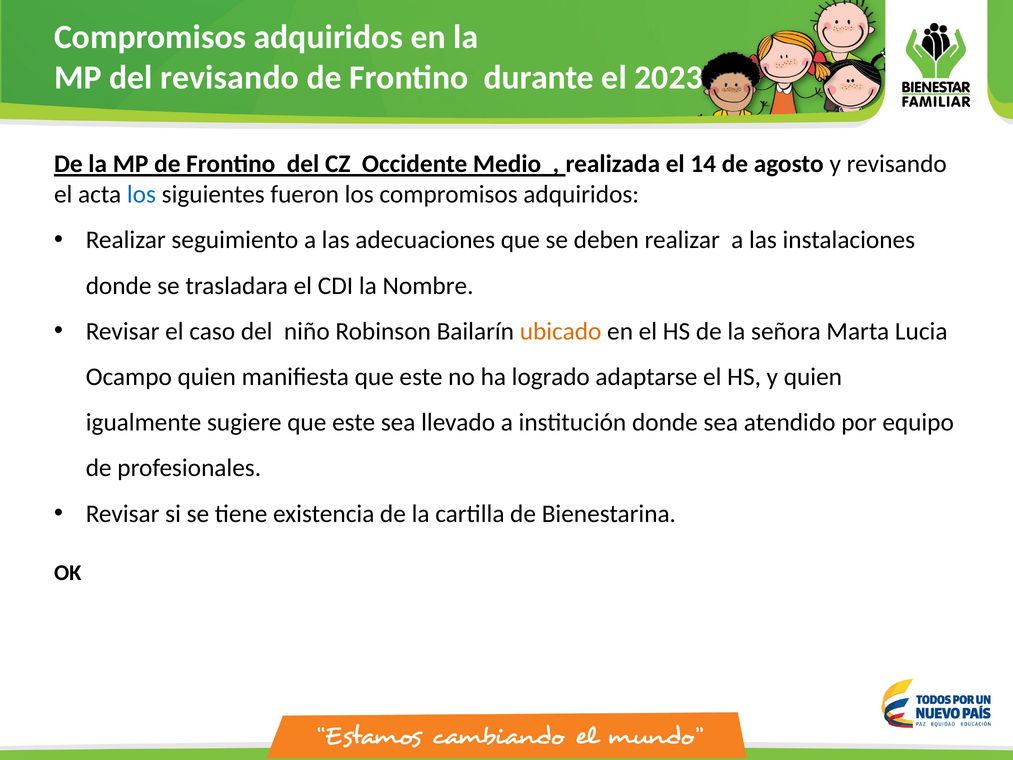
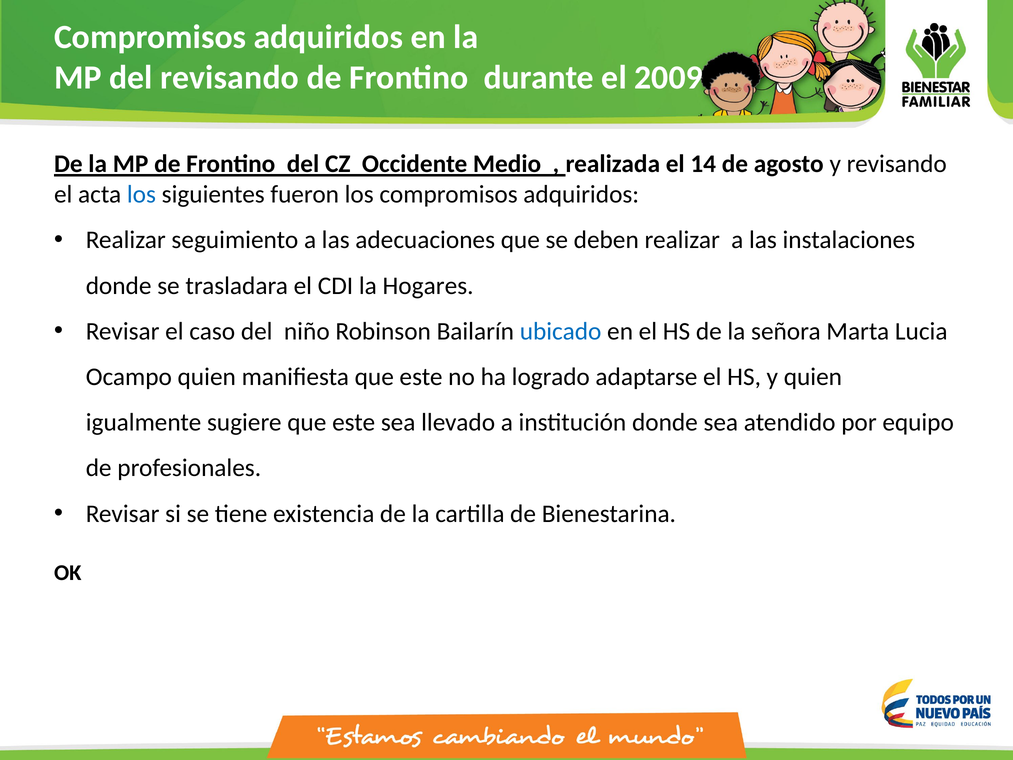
2023: 2023 -> 2009
Nombre: Nombre -> Hogares
ubicado colour: orange -> blue
